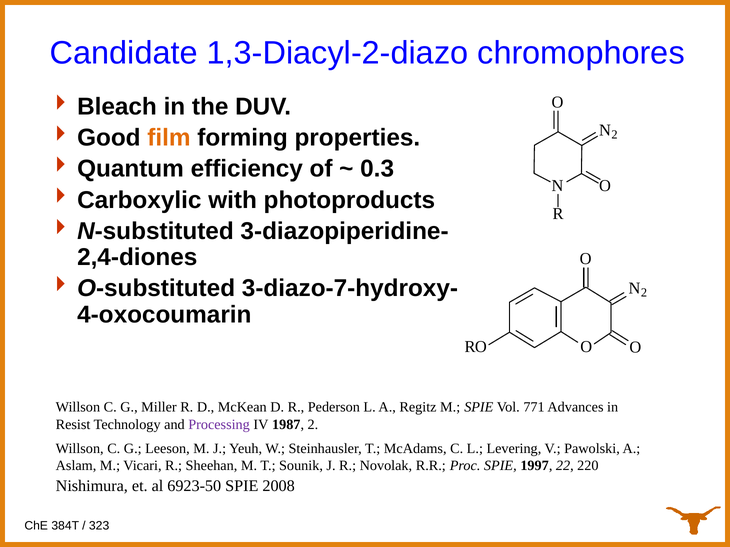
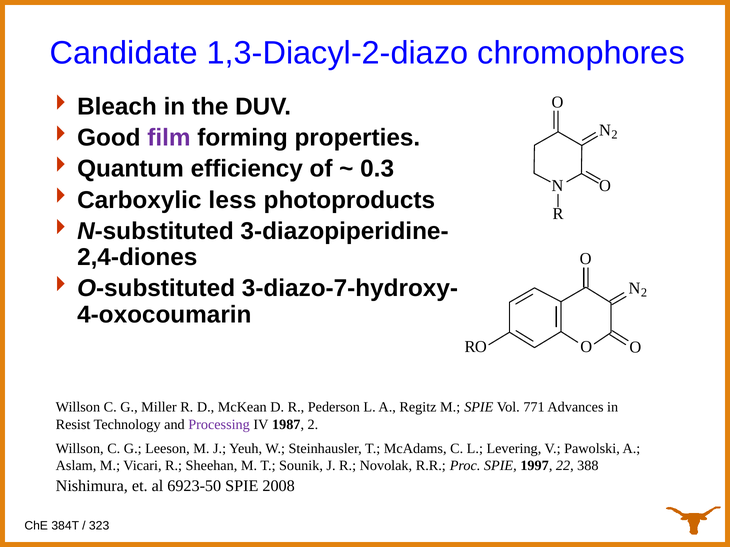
film colour: orange -> purple
with: with -> less
220: 220 -> 388
